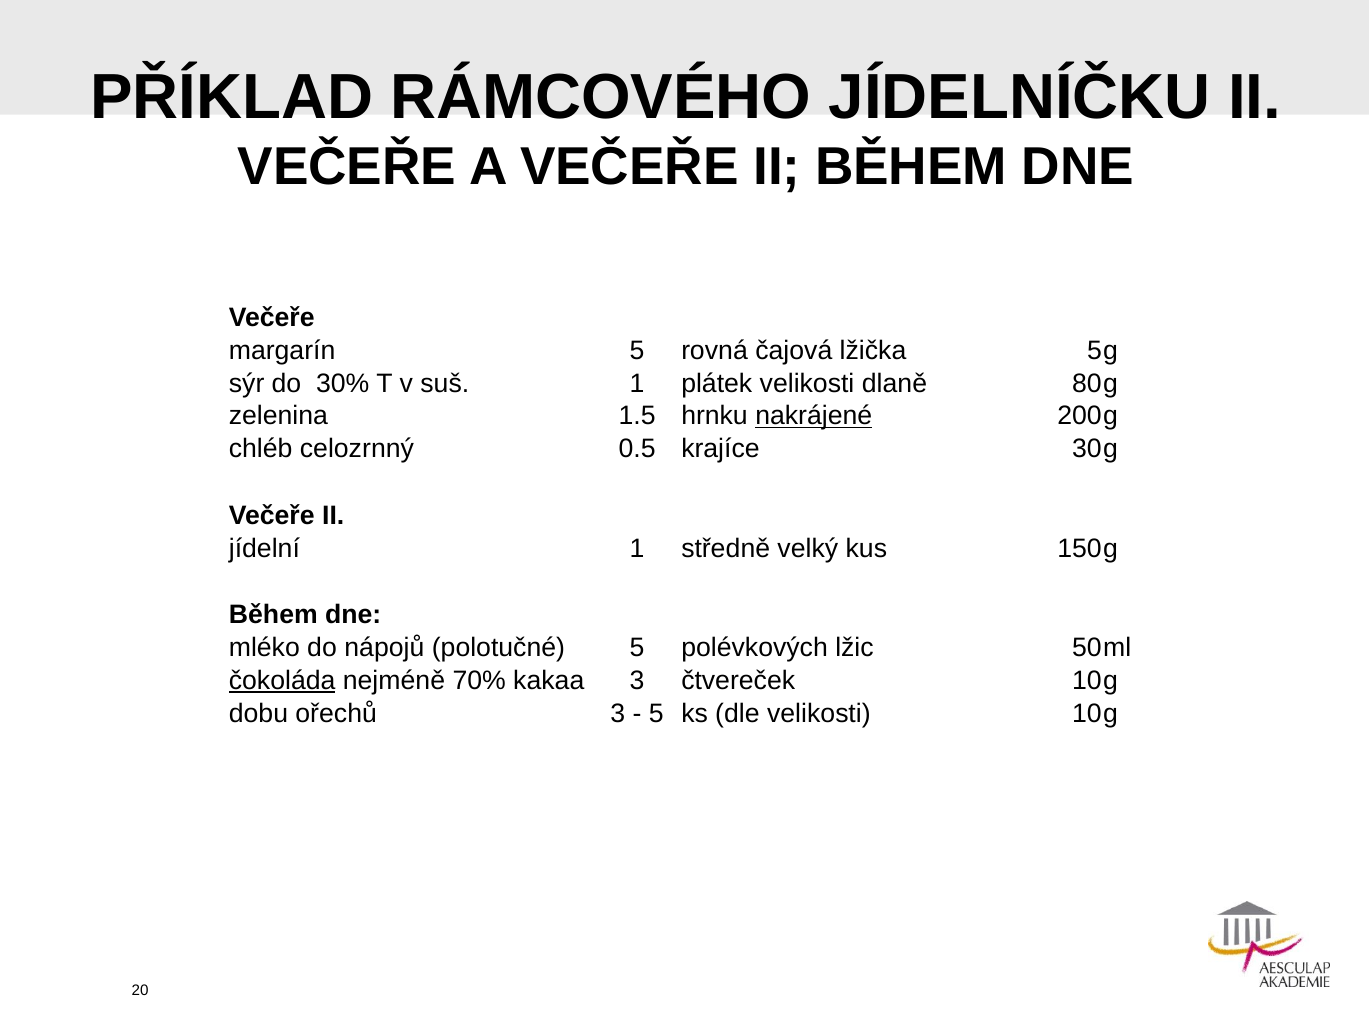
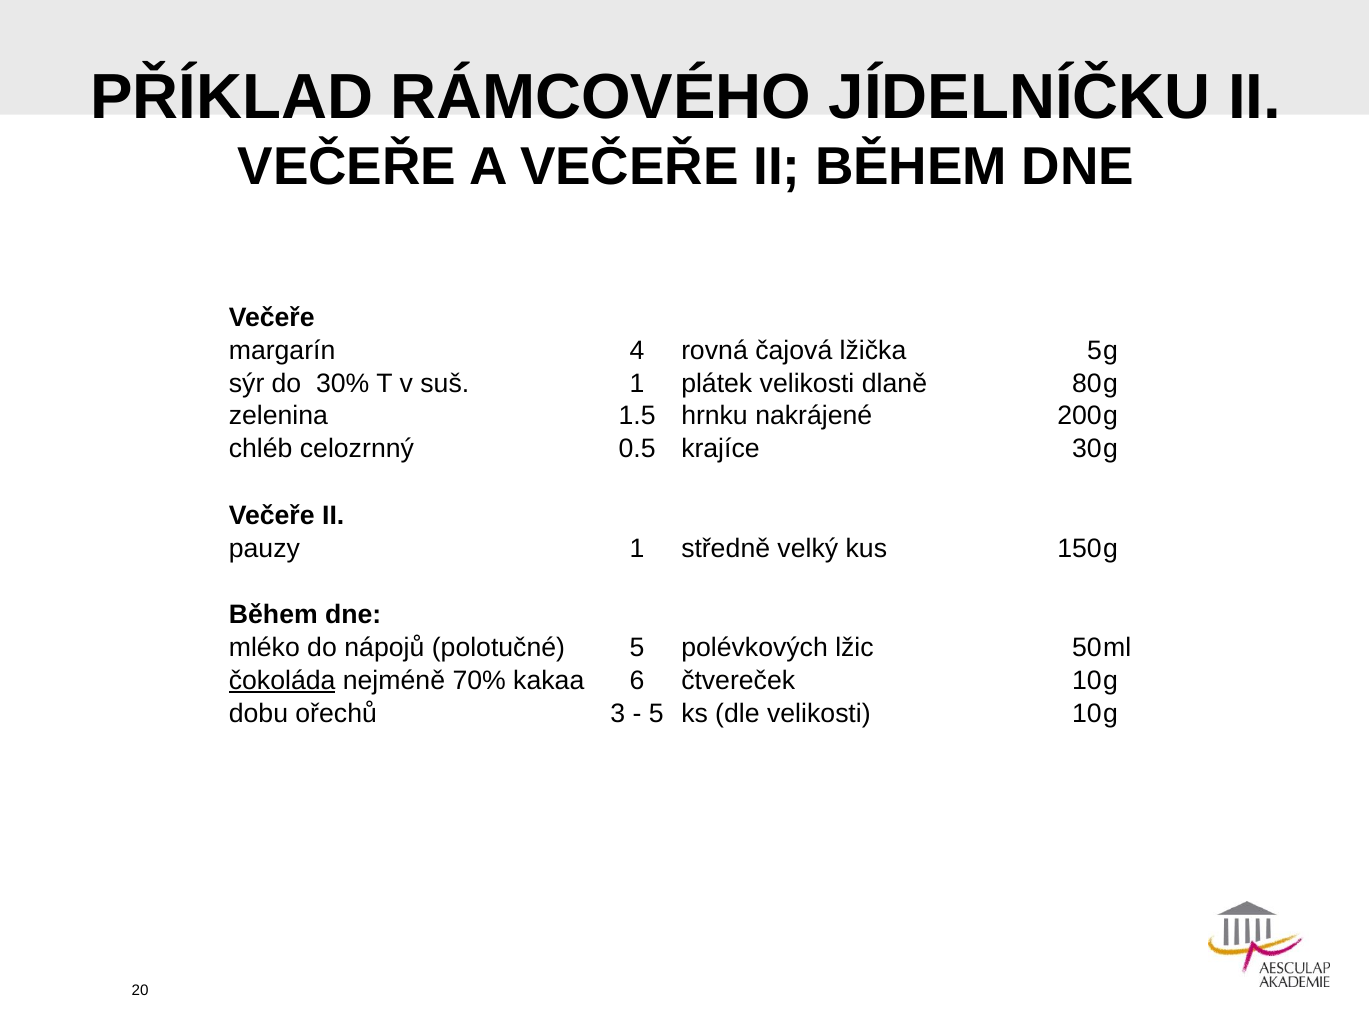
margarín 5: 5 -> 4
nakrájené underline: present -> none
jídelní: jídelní -> pauzy
kakaa 3: 3 -> 6
